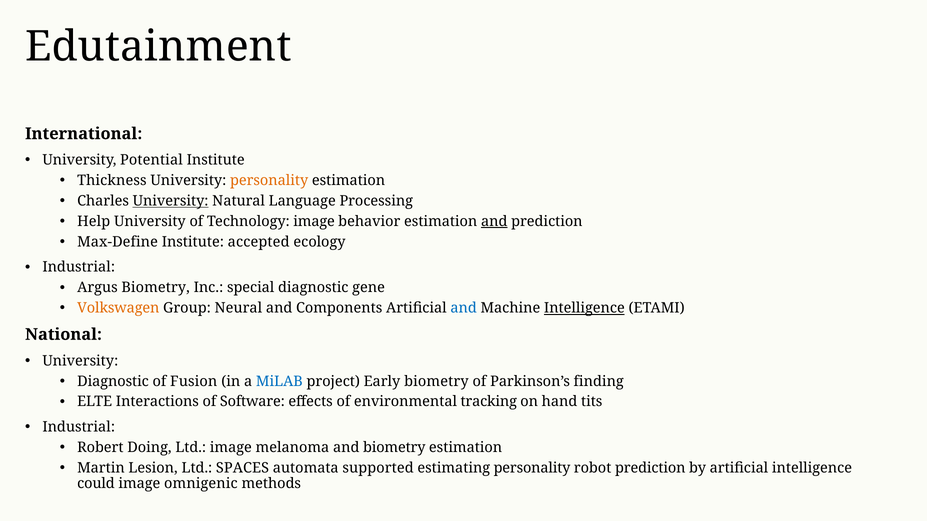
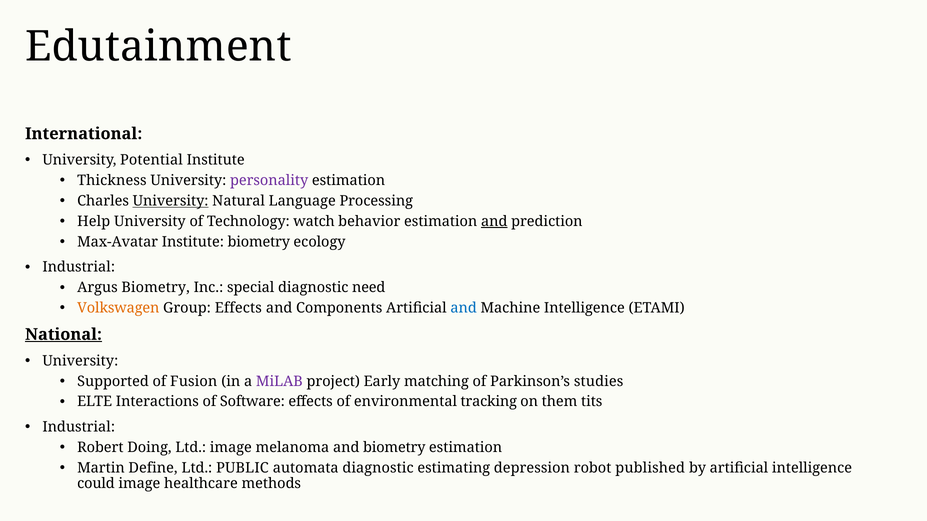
personality at (269, 181) colour: orange -> purple
Technology image: image -> watch
Max-Define: Max-Define -> Max-Avatar
Institute accepted: accepted -> biometry
gene: gene -> need
Group Neural: Neural -> Effects
Intelligence at (584, 308) underline: present -> none
National underline: none -> present
Diagnostic at (113, 382): Diagnostic -> Supported
MiLAB colour: blue -> purple
Early biometry: biometry -> matching
finding: finding -> studies
hand: hand -> them
Lesion: Lesion -> Define
SPACES: SPACES -> PUBLIC
automata supported: supported -> diagnostic
estimating personality: personality -> depression
robot prediction: prediction -> published
omnigenic: omnigenic -> healthcare
